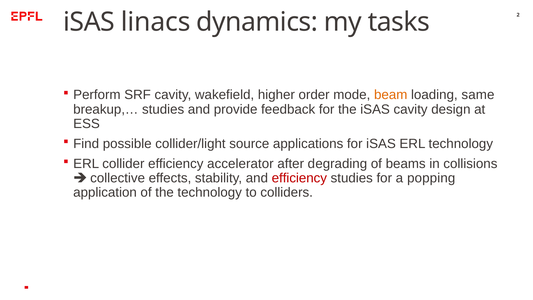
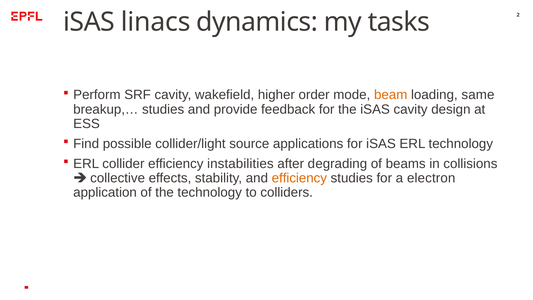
accelerator: accelerator -> instabilities
efficiency at (299, 178) colour: red -> orange
popping: popping -> electron
